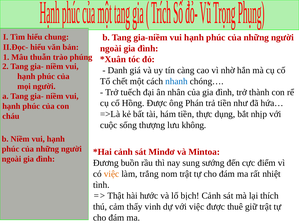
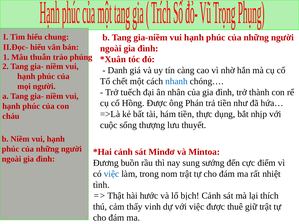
không: không -> thuyết
việc at (112, 174) colour: orange -> blue
trắng: trắng -> trong
